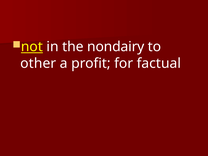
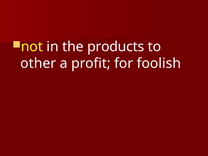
not underline: present -> none
nondairy: nondairy -> products
factual: factual -> foolish
